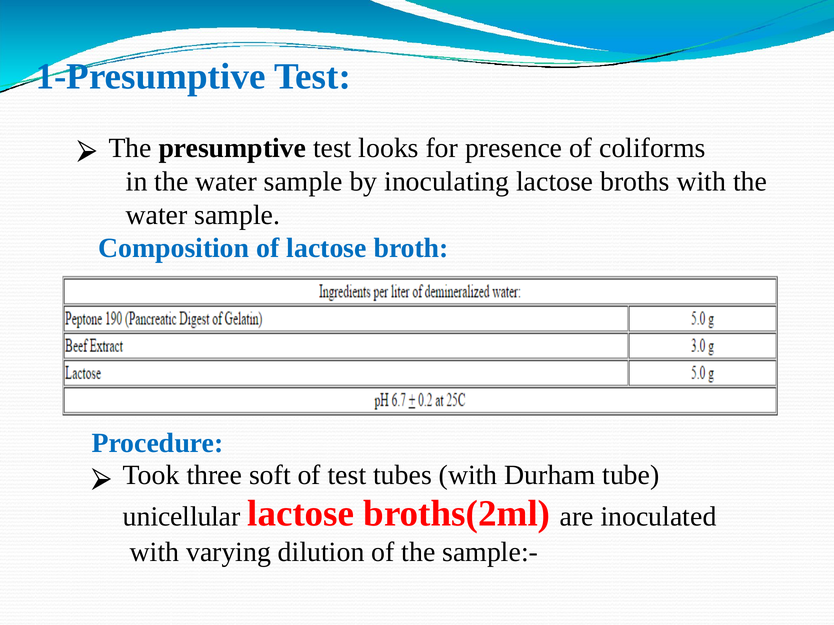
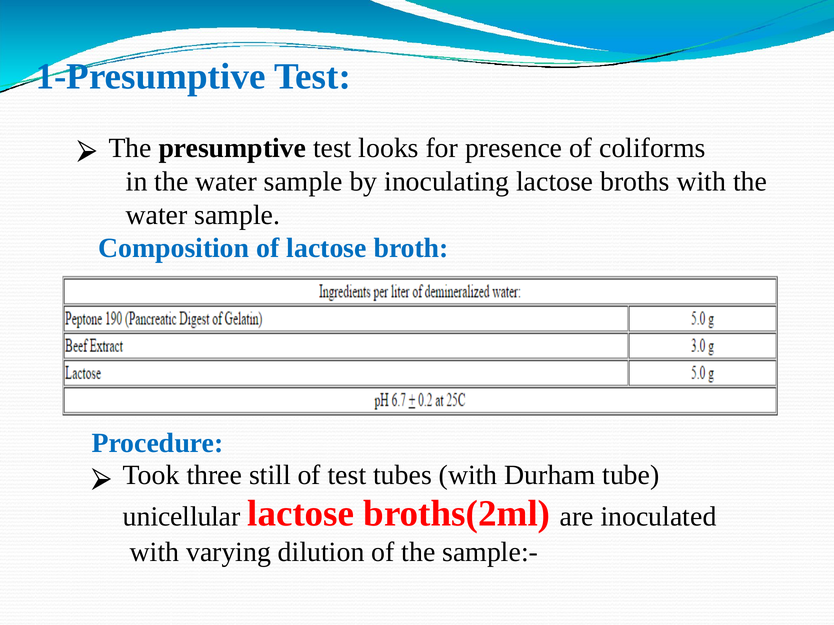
soft: soft -> still
